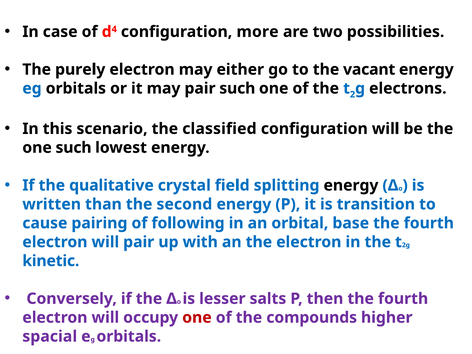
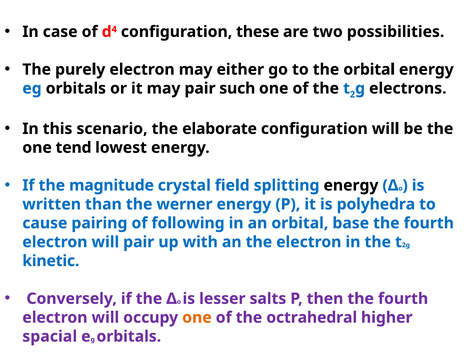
more: more -> these
the vacant: vacant -> orbital
classified: classified -> elaborate
one such: such -> tend
qualitative: qualitative -> magnitude
second: second -> werner
transition: transition -> polyhedra
one at (197, 318) colour: red -> orange
compounds: compounds -> octrahedral
